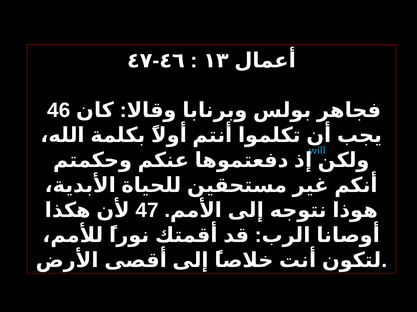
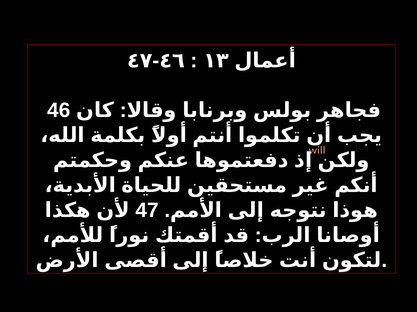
will at (317, 151) colour: light blue -> pink
